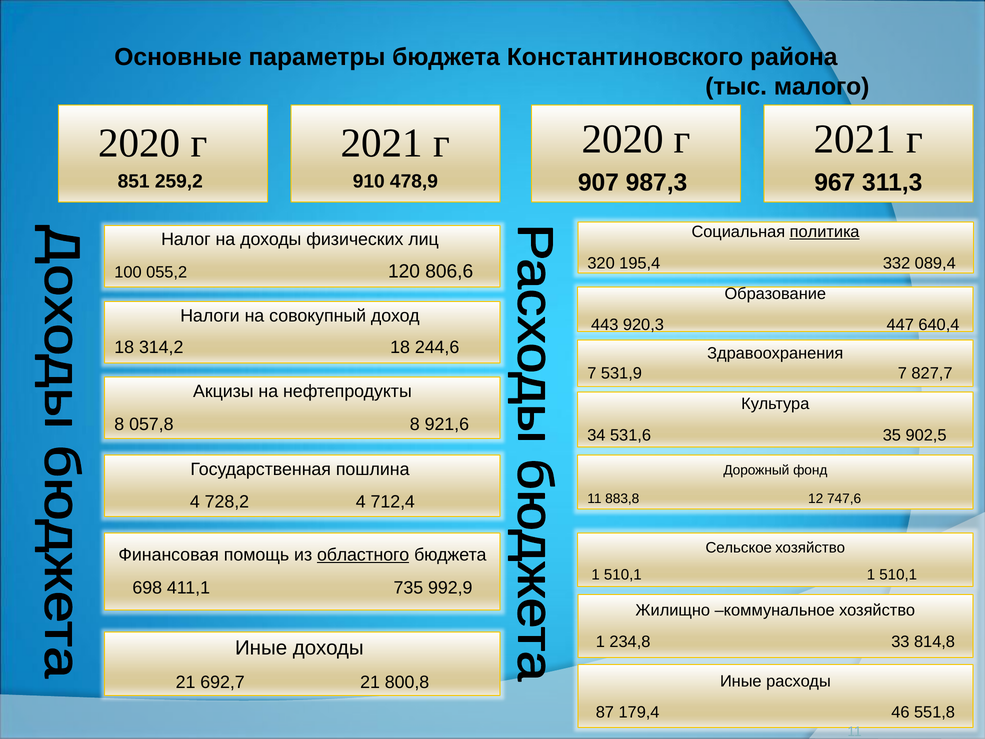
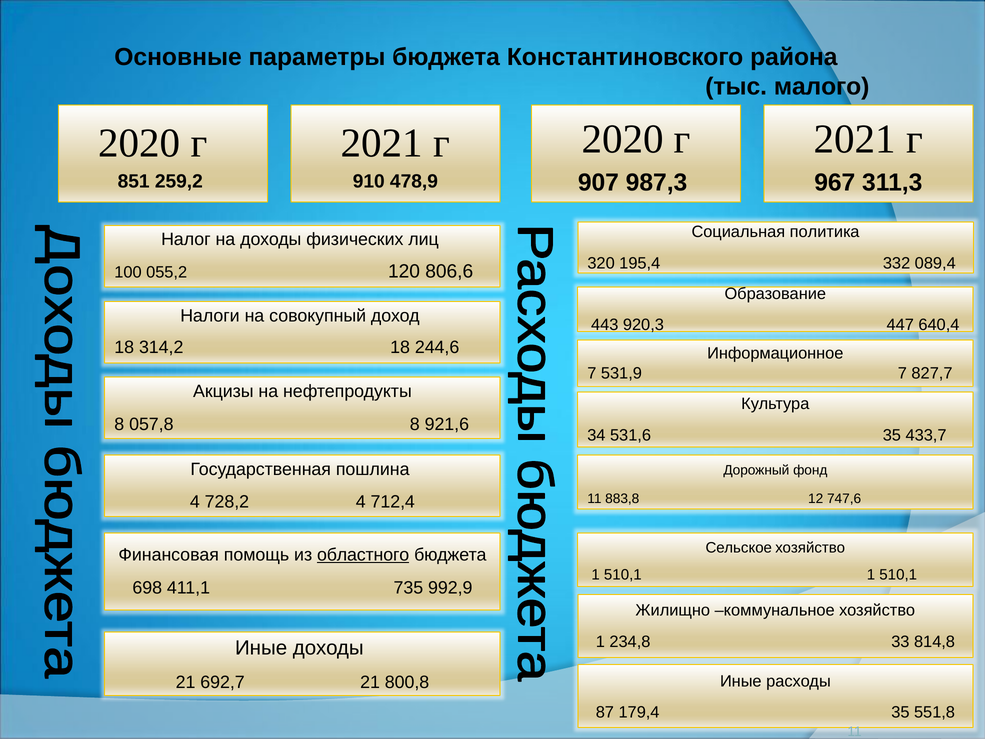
политика underline: present -> none
Здравоохранения: Здравоохранения -> Информационное
902,5: 902,5 -> 433,7
179,4 46: 46 -> 35
